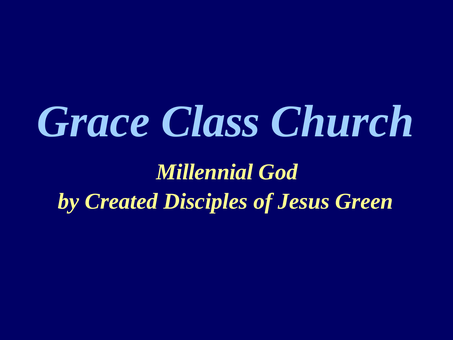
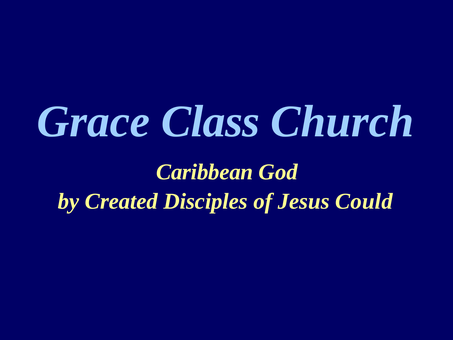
Millennial: Millennial -> Caribbean
Green: Green -> Could
